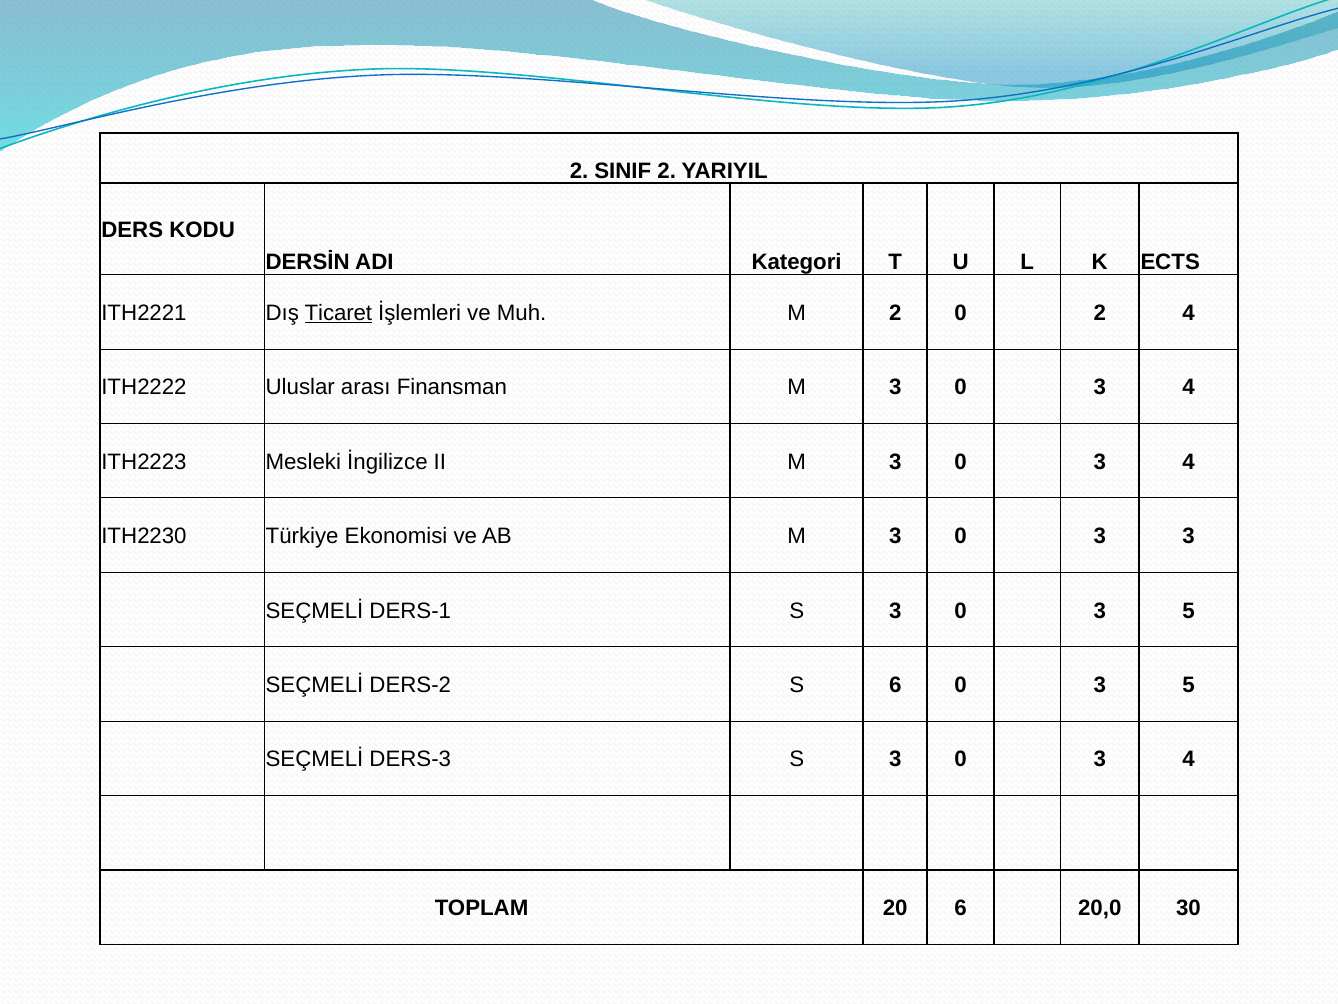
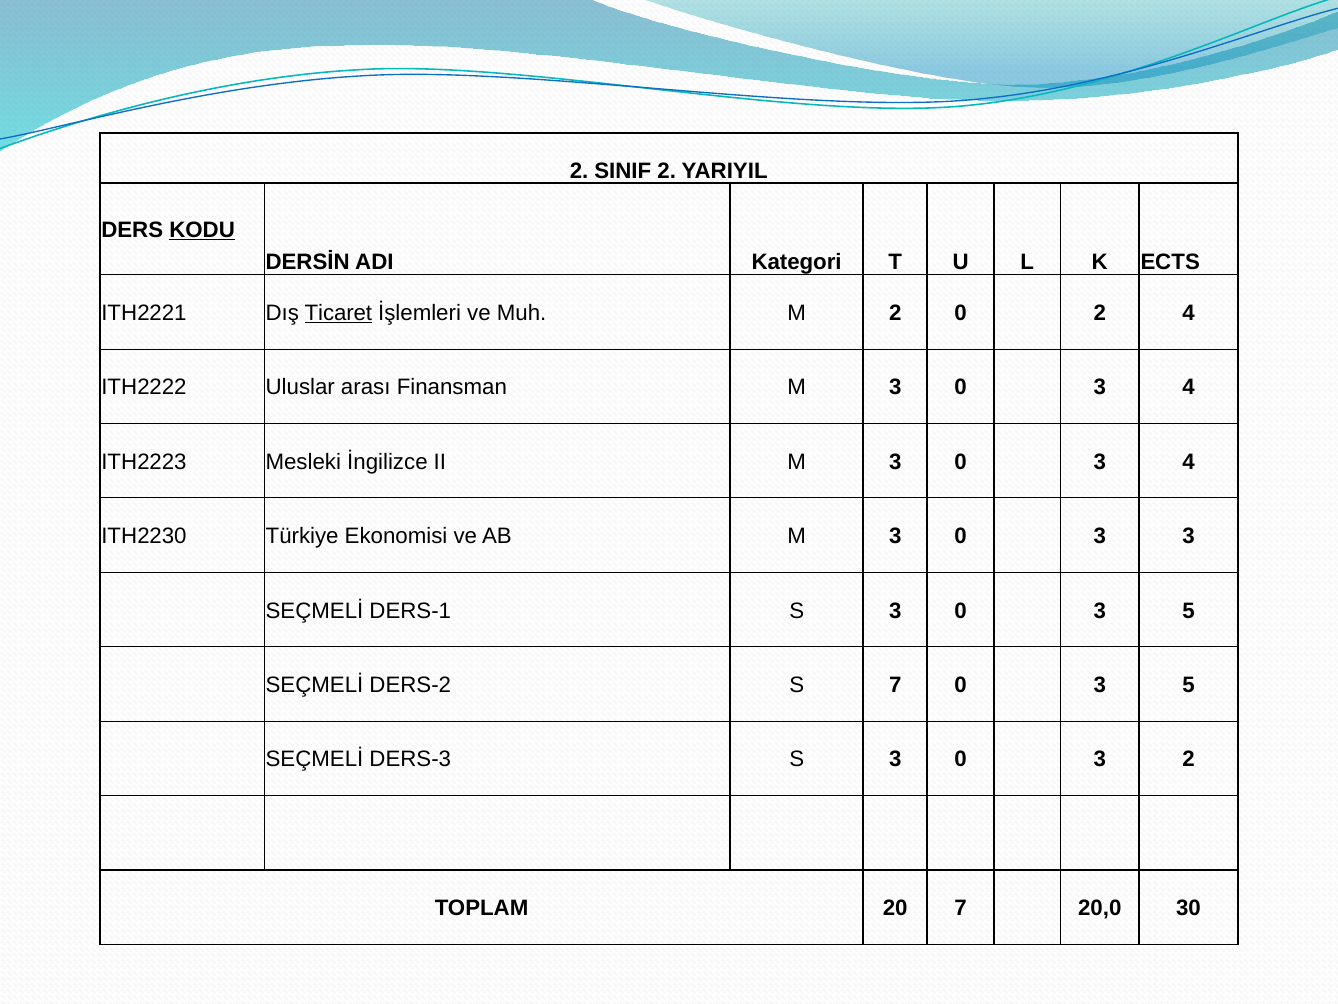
KODU underline: none -> present
S 6: 6 -> 7
4 at (1189, 759): 4 -> 2
20 6: 6 -> 7
